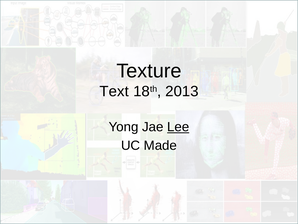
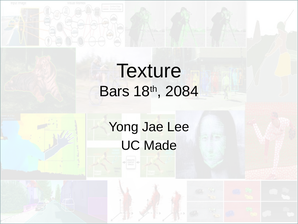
Text: Text -> Bars
2013: 2013 -> 2084
Lee underline: present -> none
